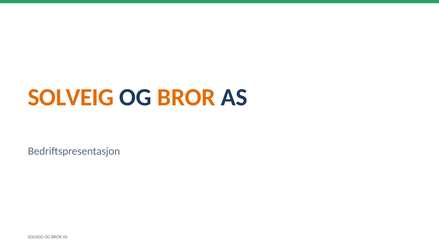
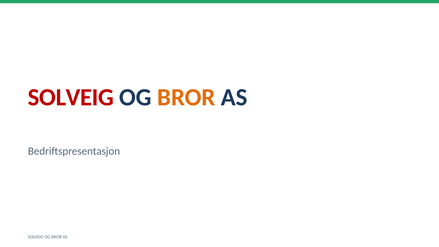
SOLVEIG at (71, 97) colour: orange -> red
